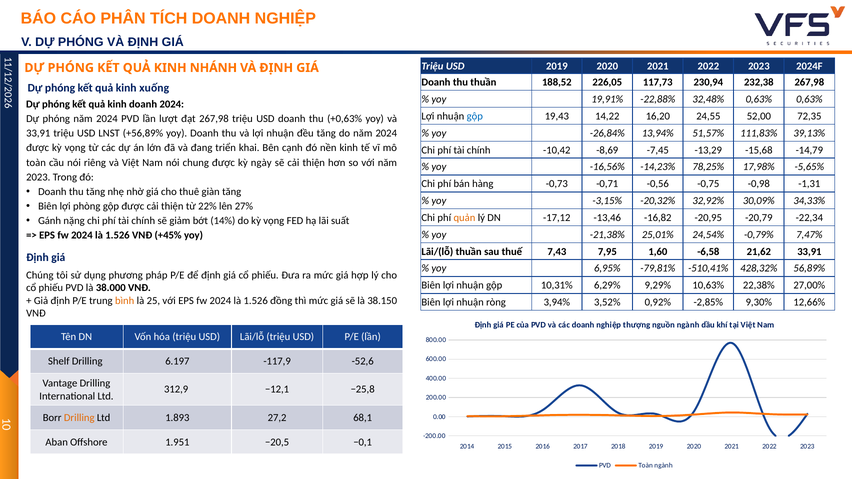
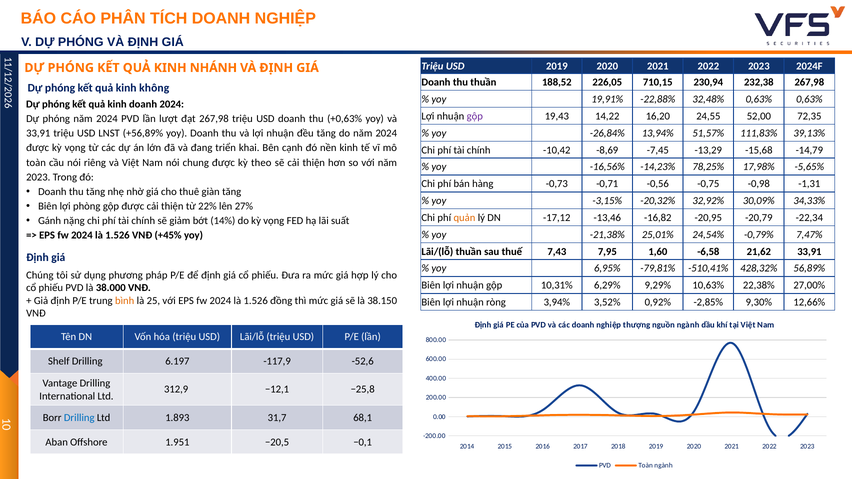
117,73: 117,73 -> 710,15
xuống: xuống -> không
gộp at (475, 116) colour: blue -> purple
ngày: ngày -> theo
Drilling at (79, 418) colour: orange -> blue
27,2: 27,2 -> 31,7
